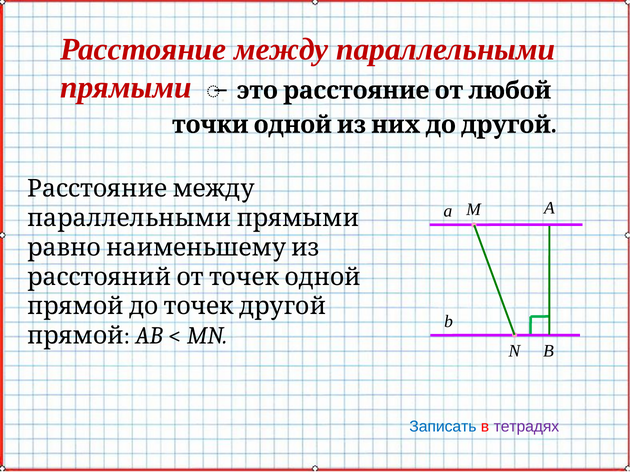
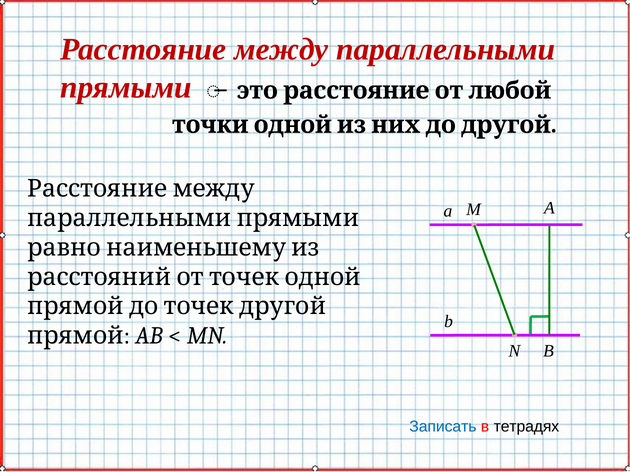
тетрадях colour: purple -> black
